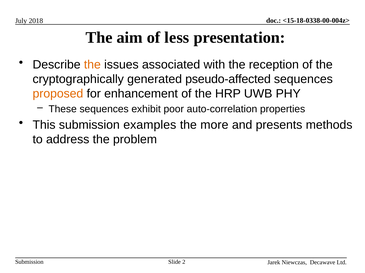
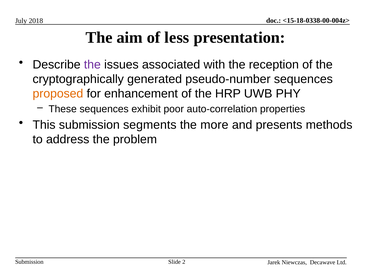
the at (92, 65) colour: orange -> purple
pseudo-affected: pseudo-affected -> pseudo-number
examples: examples -> segments
